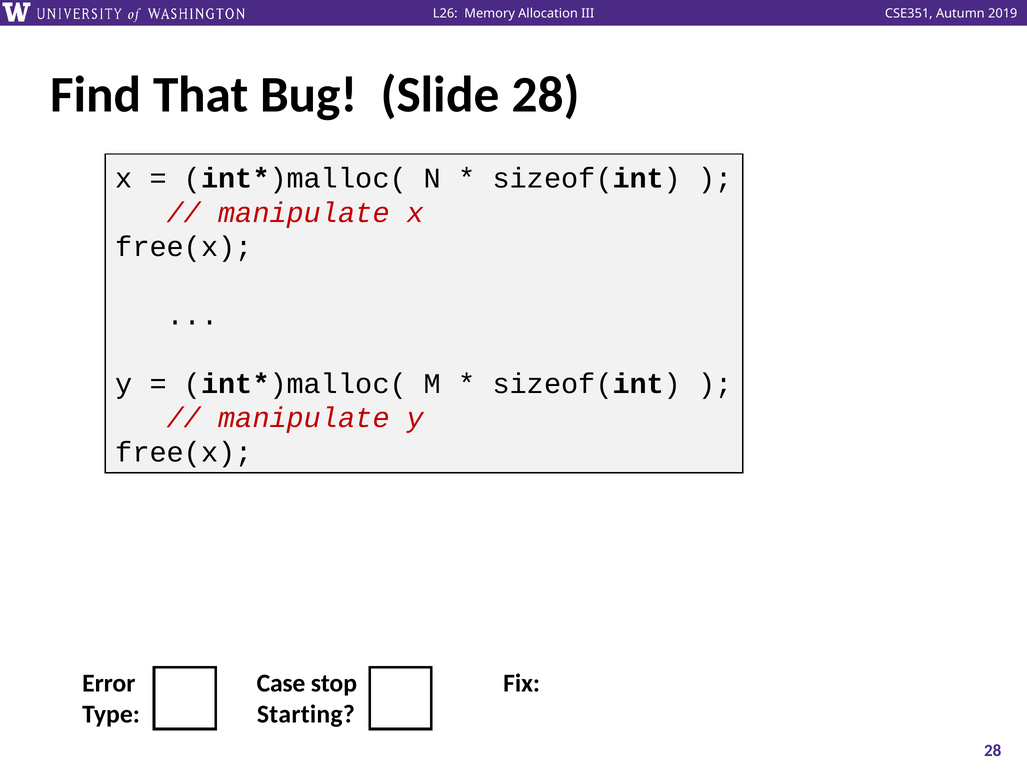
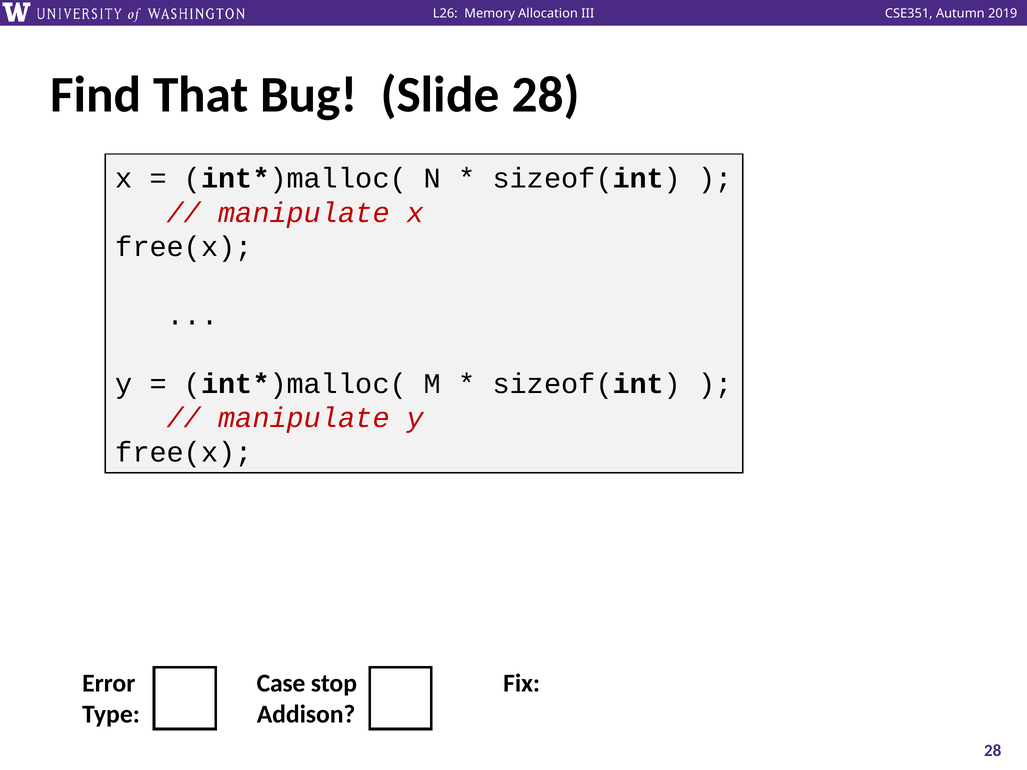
Starting: Starting -> Addison
